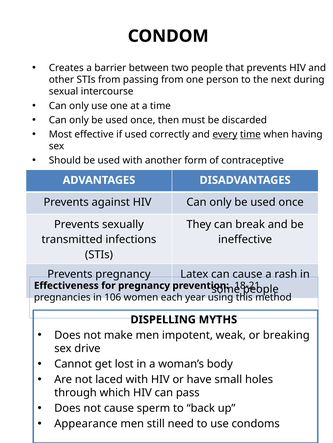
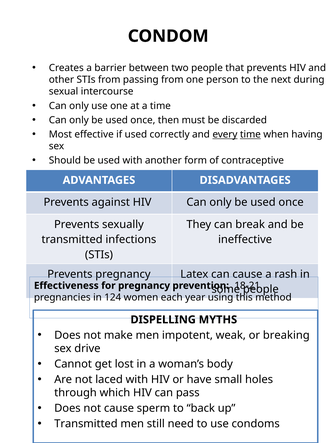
106: 106 -> 124
Appearance at (86, 425): Appearance -> Transmitted
